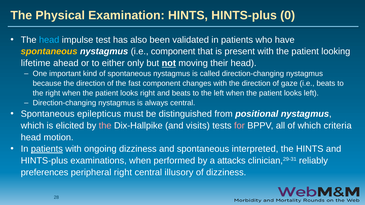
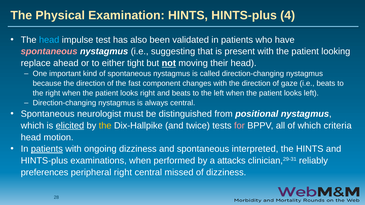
0: 0 -> 4
spontaneous at (49, 52) colour: yellow -> pink
i.e component: component -> suggesting
lifetime: lifetime -> replace
only: only -> tight
epilepticus: epilepticus -> neurologist
elicited underline: none -> present
the at (105, 126) colour: pink -> yellow
visits: visits -> twice
illusory: illusory -> missed
